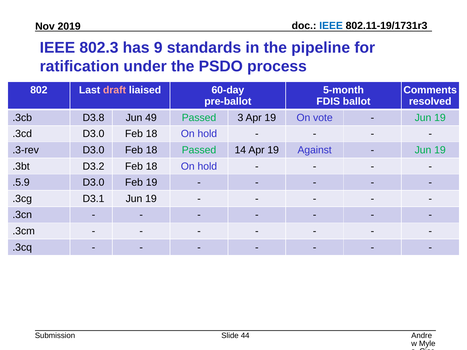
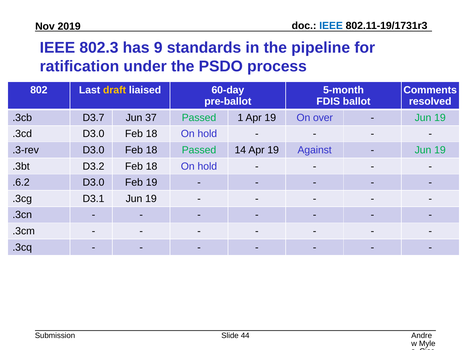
draft colour: pink -> yellow
D3.8: D3.8 -> D3.7
49: 49 -> 37
3: 3 -> 1
vote: vote -> over
.5.9: .5.9 -> .6.2
